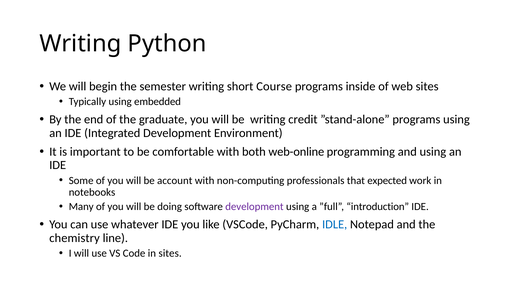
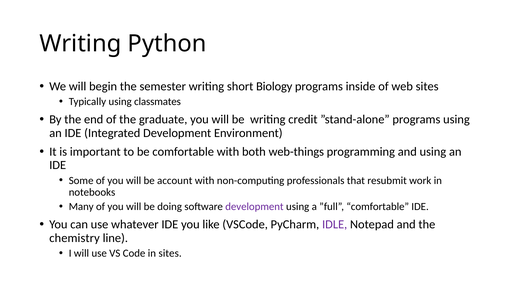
Course: Course -> Biology
embedded: embedded -> classmates
web-online: web-online -> web-things
expected: expected -> resubmit
”full introduction: introduction -> comfortable
IDLE colour: blue -> purple
